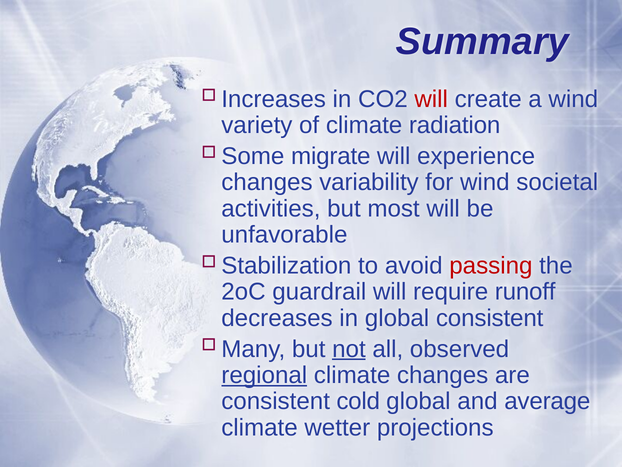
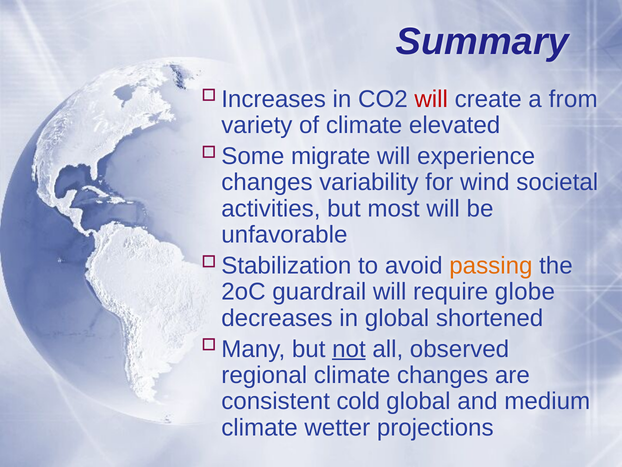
a wind: wind -> from
radiation: radiation -> elevated
passing colour: red -> orange
runoff: runoff -> globe
global consistent: consistent -> shortened
regional underline: present -> none
average: average -> medium
